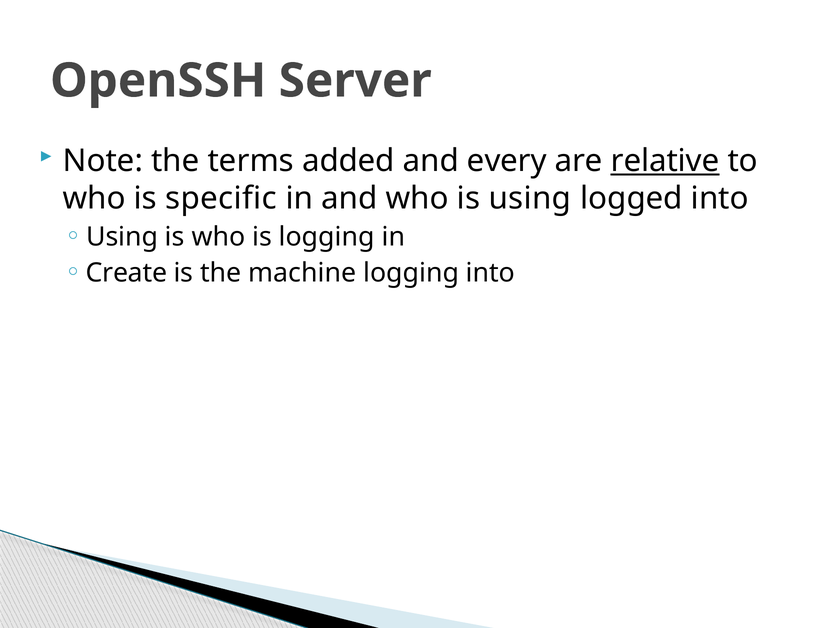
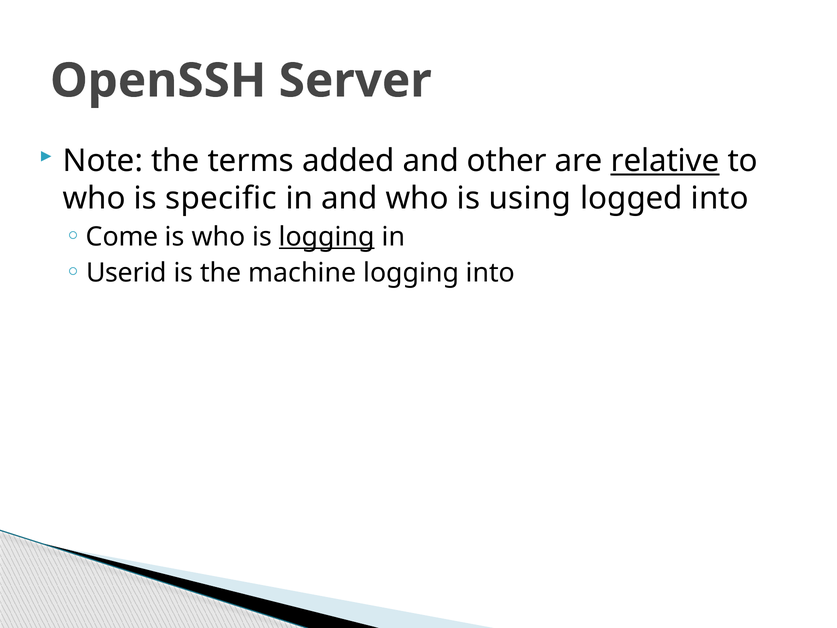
every: every -> other
Using at (122, 237): Using -> Come
logging at (327, 237) underline: none -> present
Create: Create -> Userid
